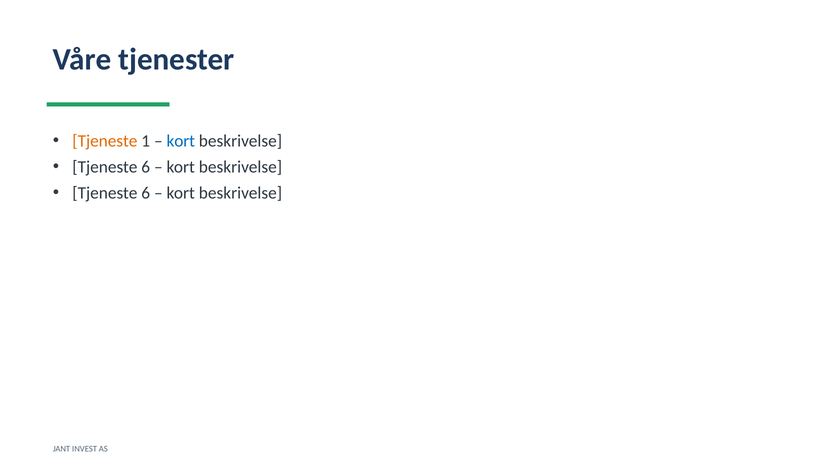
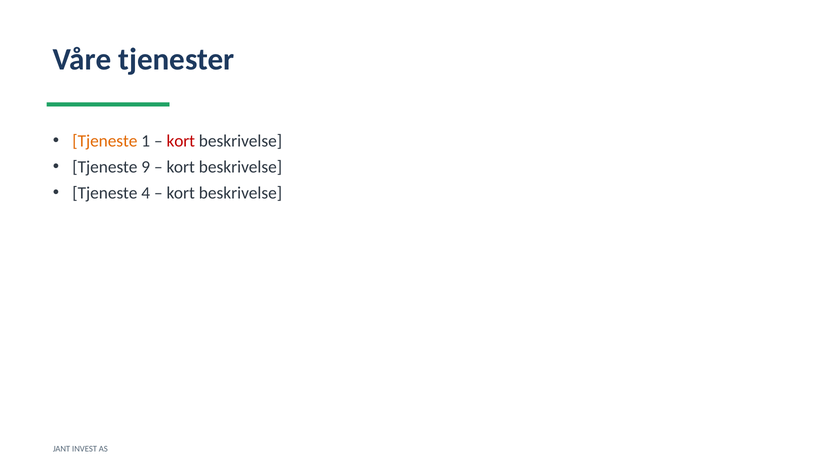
kort at (181, 141) colour: blue -> red
6 at (146, 167): 6 -> 9
6 at (146, 193): 6 -> 4
